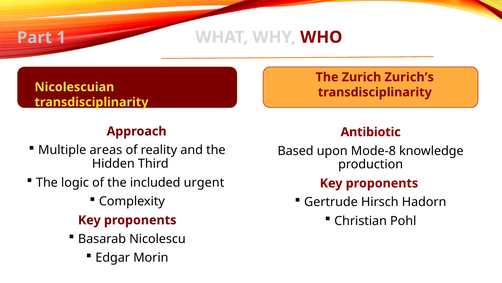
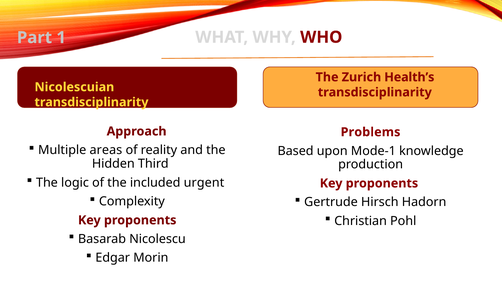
Zurich’s: Zurich’s -> Health’s
Antibiotic: Antibiotic -> Problems
Mode-8: Mode-8 -> Mode-1
